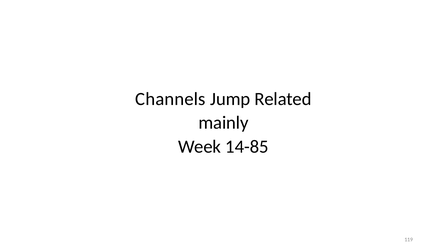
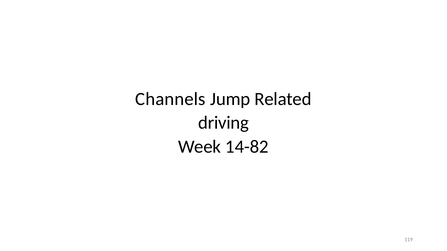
mainly: mainly -> driving
14-85: 14-85 -> 14-82
